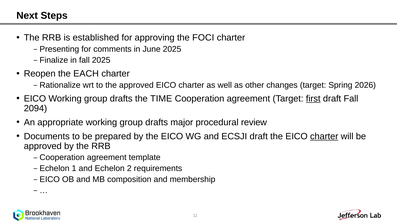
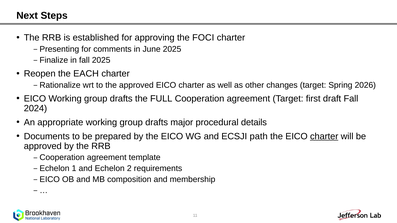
TIME: TIME -> FULL
first underline: present -> none
2094: 2094 -> 2024
review: review -> details
ECSJI draft: draft -> path
